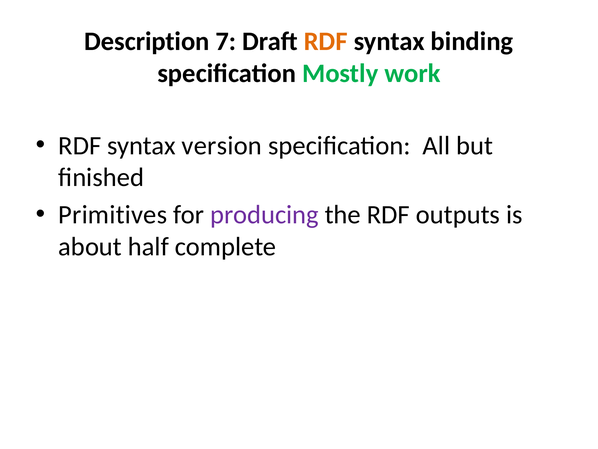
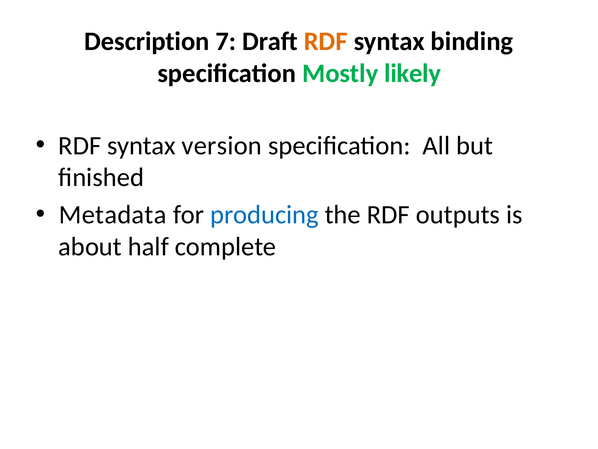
work: work -> likely
Primitives: Primitives -> Metadata
producing colour: purple -> blue
